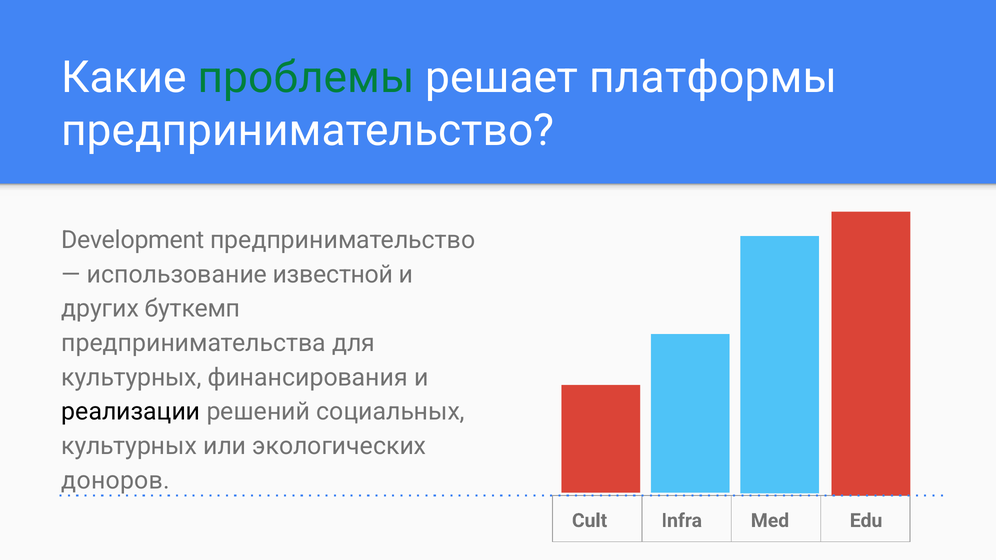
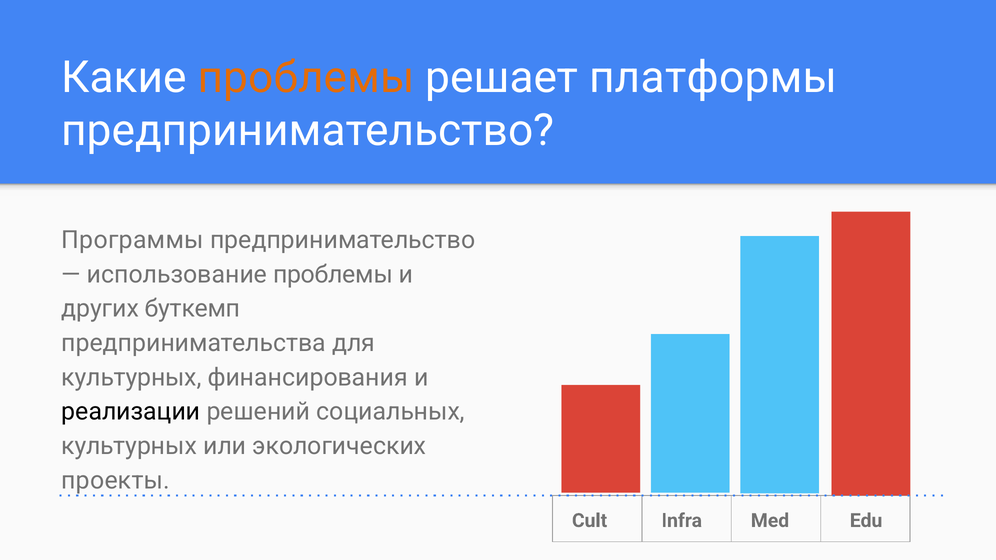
проблемы at (306, 78) colour: green -> orange
Development: Development -> Программы
использование известной: известной -> проблемы
доноров: доноров -> проекты
